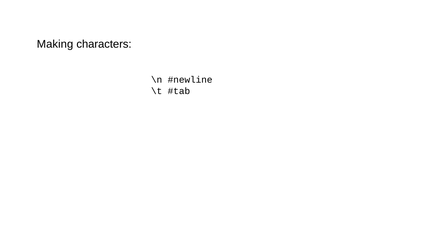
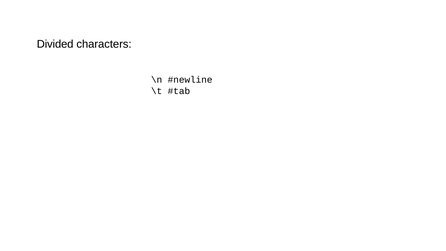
Making: Making -> Divided
